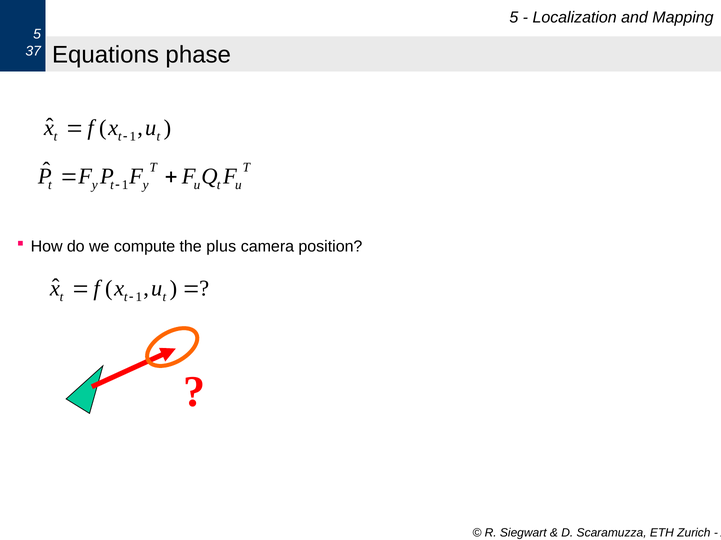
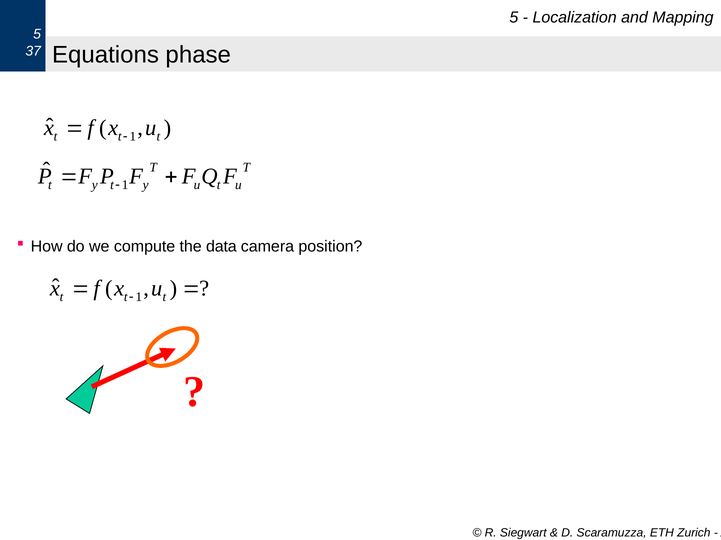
plus: plus -> data
